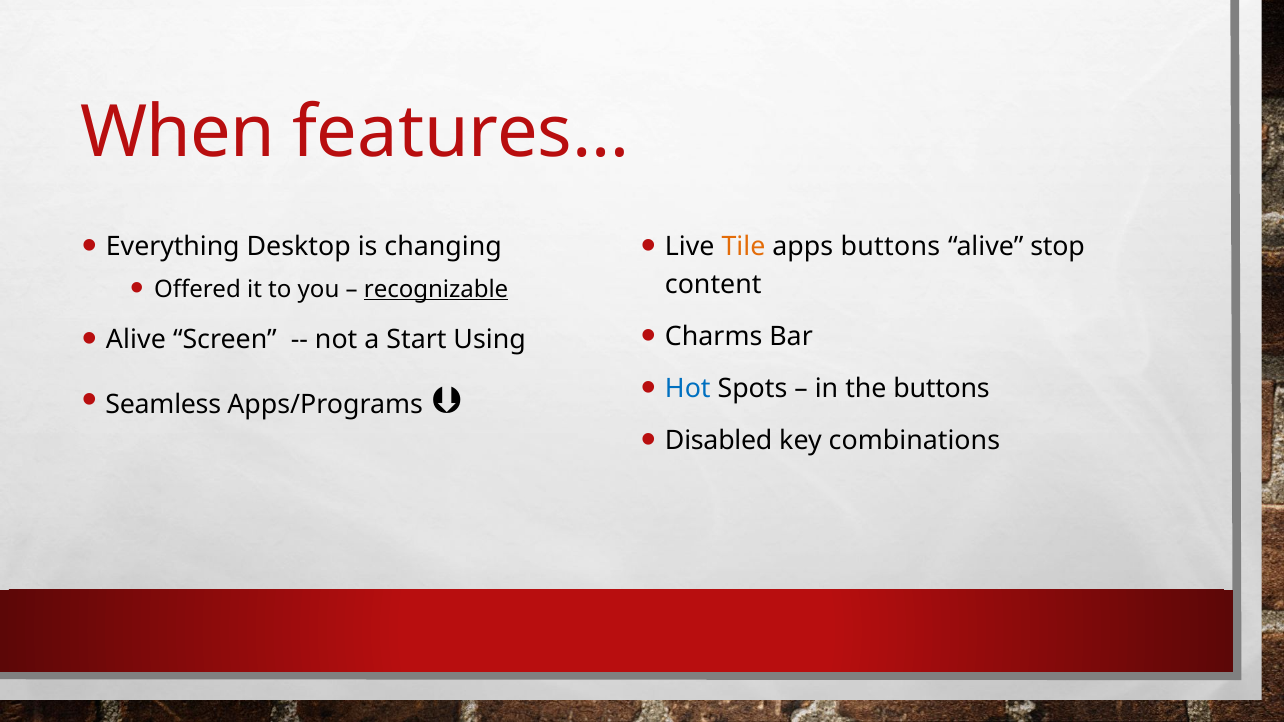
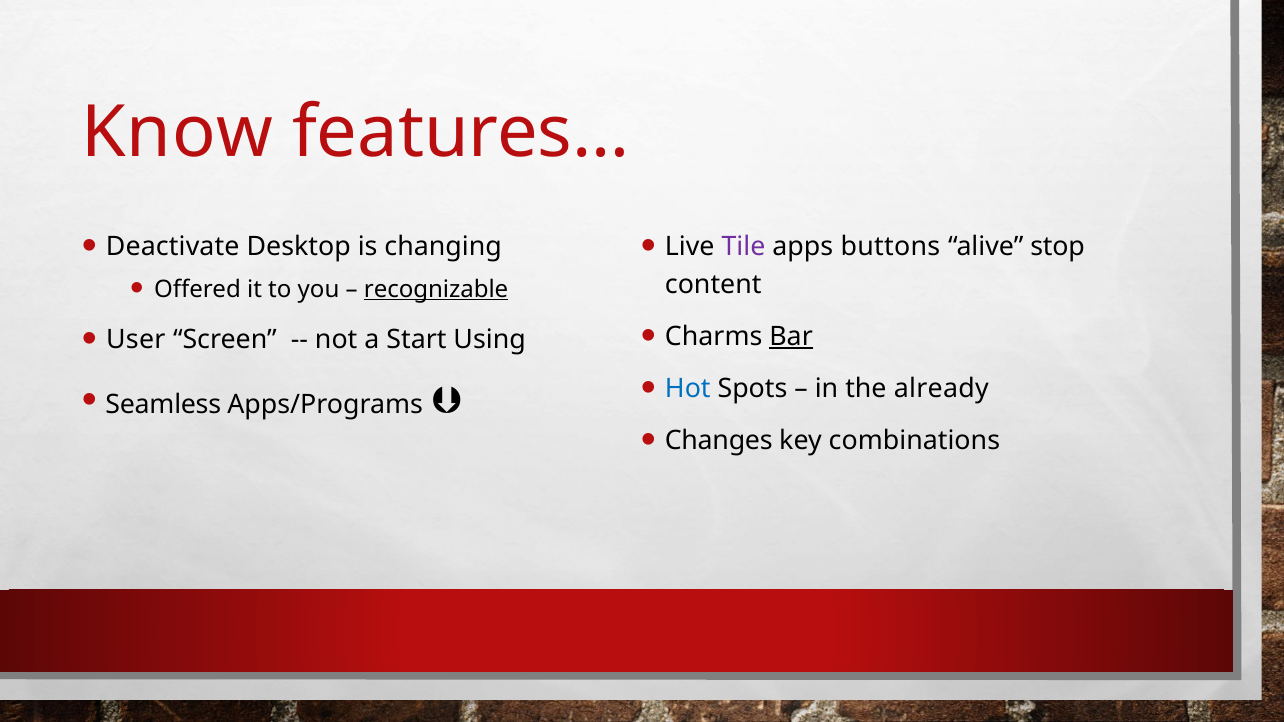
When: When -> Know
Everything: Everything -> Deactivate
Tile colour: orange -> purple
Bar underline: none -> present
Alive at (136, 340): Alive -> User
the buttons: buttons -> already
Disabled: Disabled -> Changes
